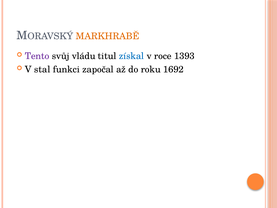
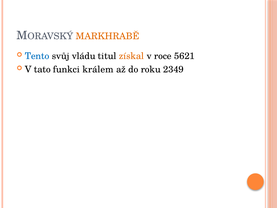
Tento colour: purple -> blue
získal colour: blue -> orange
1393: 1393 -> 5621
stal: stal -> tato
započal: započal -> králem
1692: 1692 -> 2349
